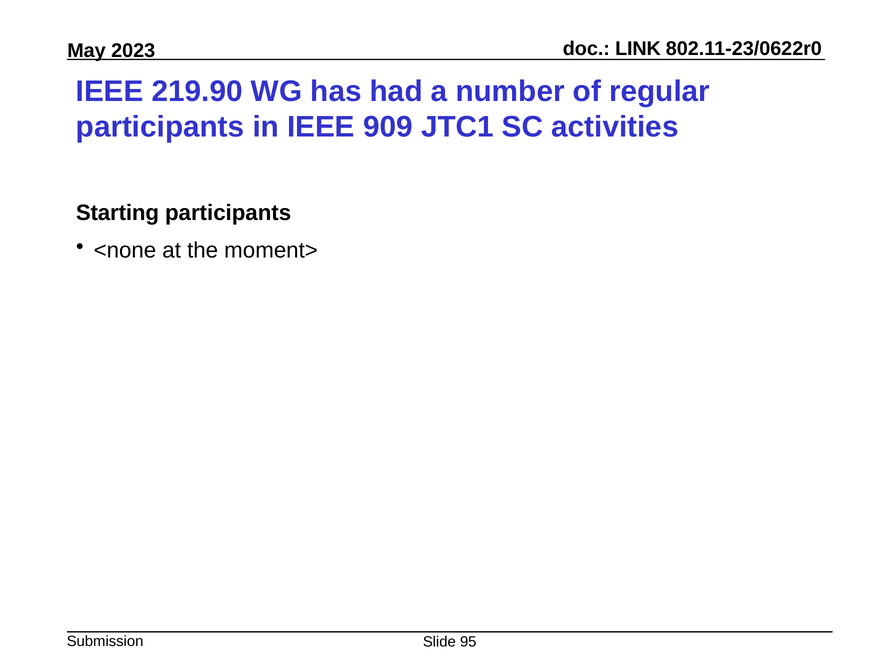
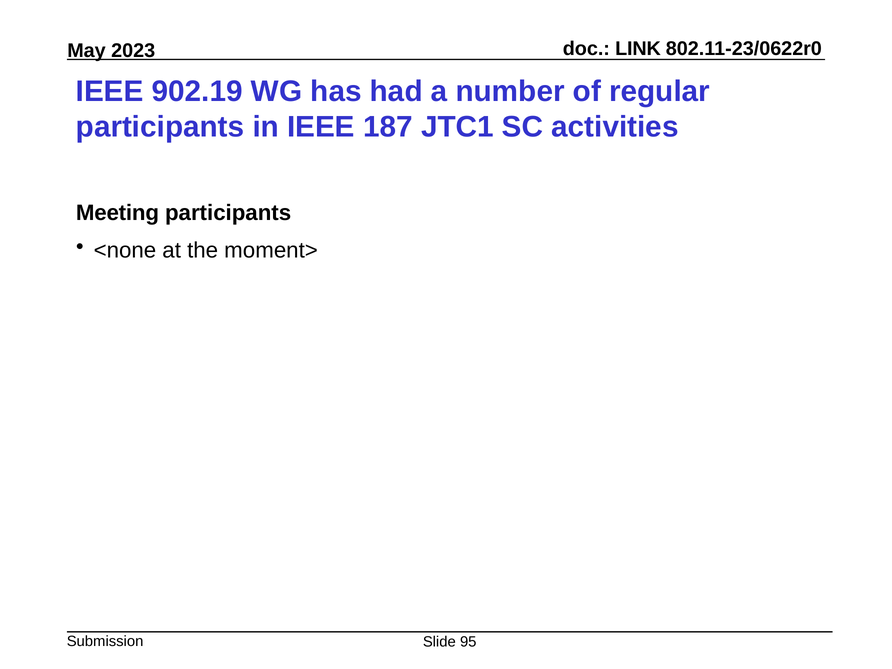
219.90: 219.90 -> 902.19
909: 909 -> 187
Starting: Starting -> Meeting
